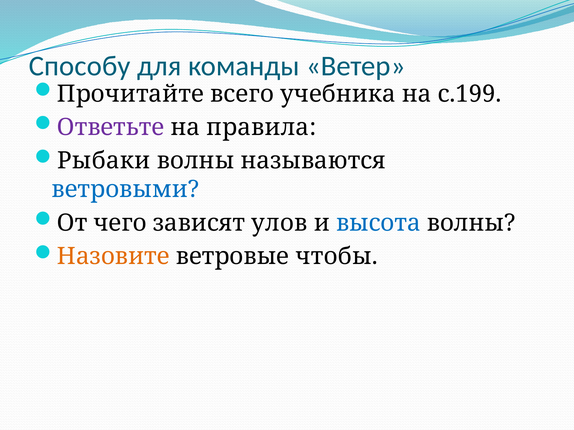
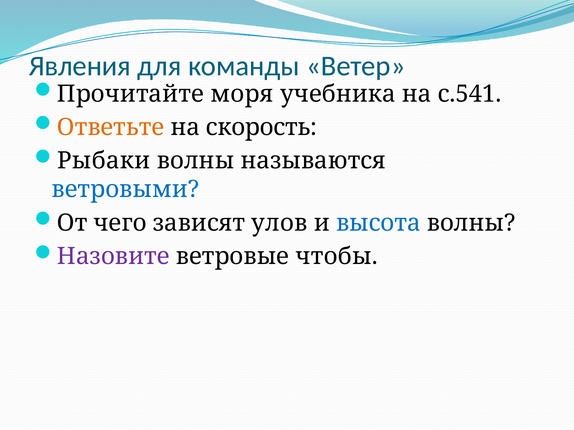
Способу: Способу -> Явления
всего: всего -> моря
с.199: с.199 -> с.541
Ответьте colour: purple -> orange
правила: правила -> скорость
Назовите colour: orange -> purple
